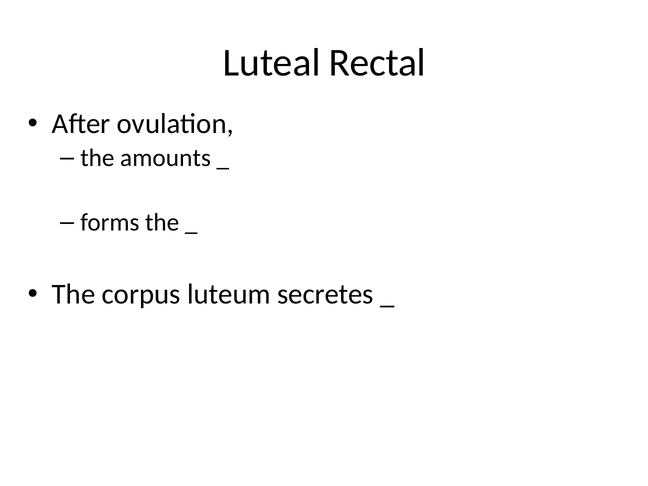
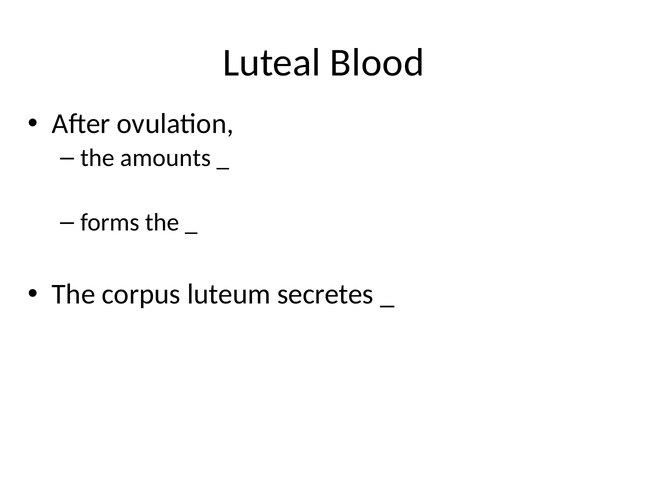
Rectal: Rectal -> Blood
